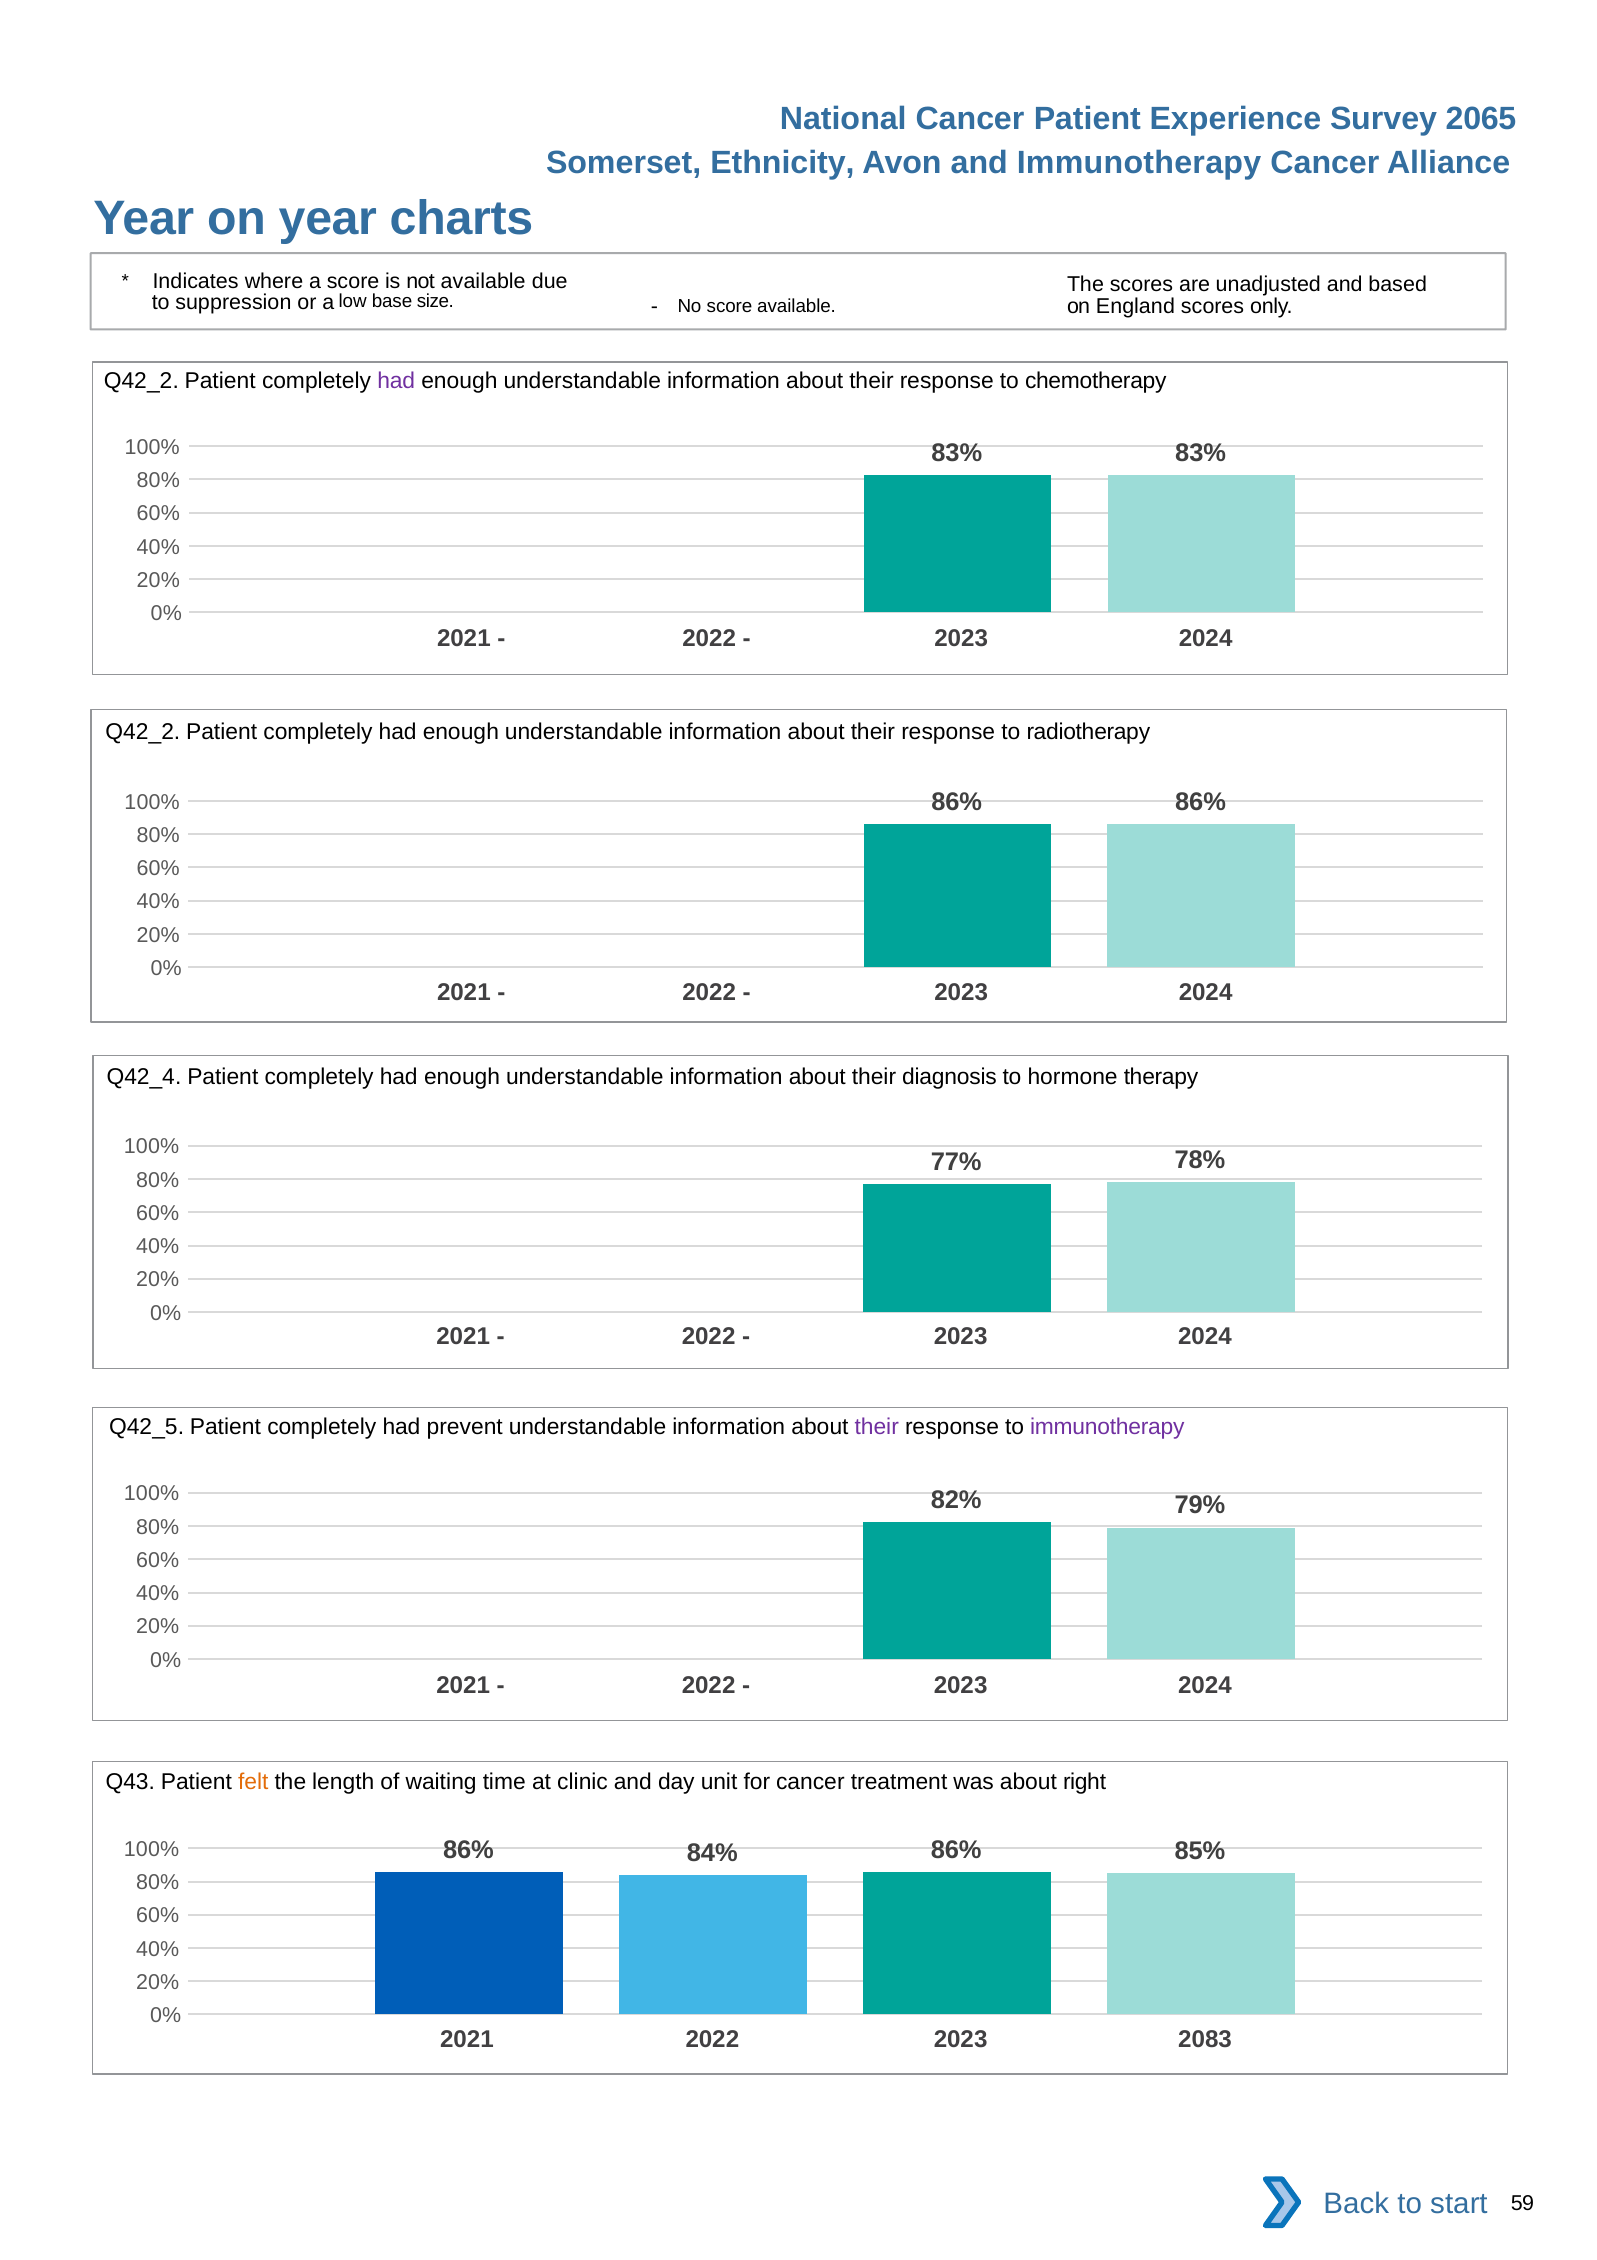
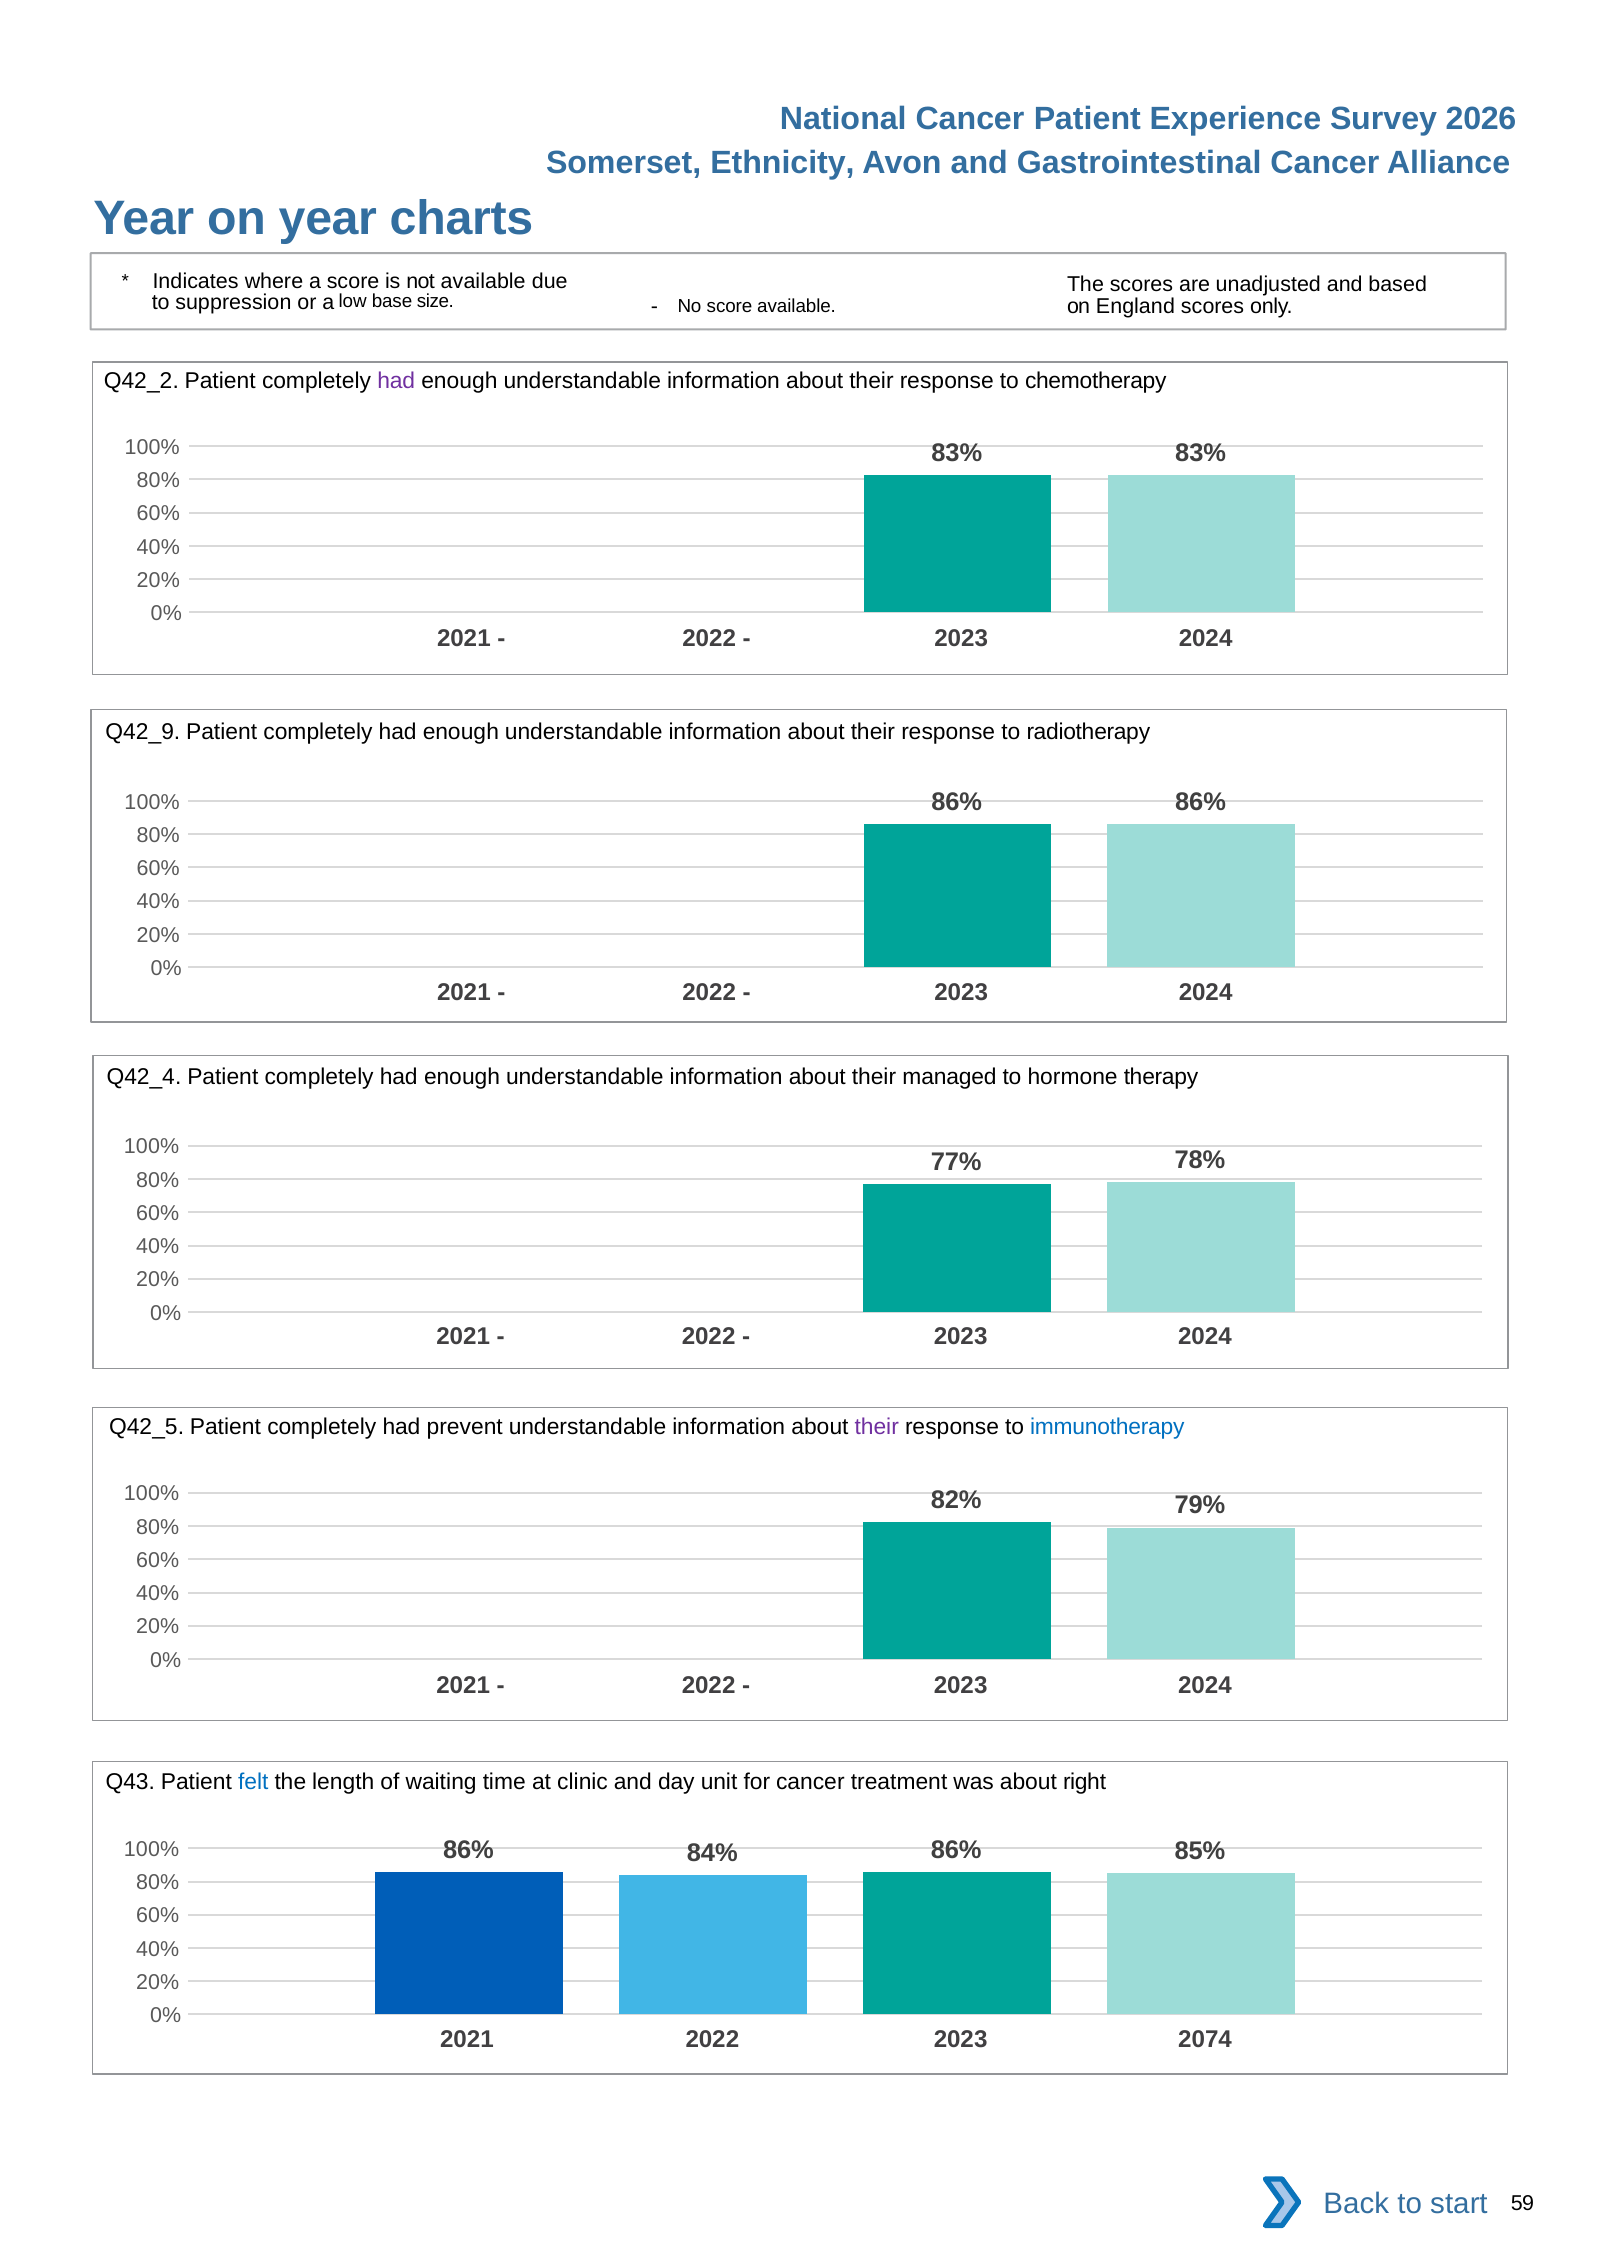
2065: 2065 -> 2026
and Immunotherapy: Immunotherapy -> Gastrointestinal
Q42_2 at (143, 732): Q42_2 -> Q42_9
diagnosis: diagnosis -> managed
immunotherapy at (1107, 1427) colour: purple -> blue
felt colour: orange -> blue
2083: 2083 -> 2074
